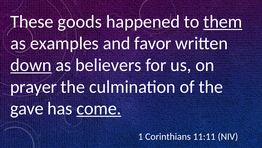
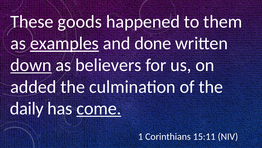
them underline: present -> none
examples underline: none -> present
favor: favor -> done
prayer: prayer -> added
gave: gave -> daily
11:11: 11:11 -> 15:11
